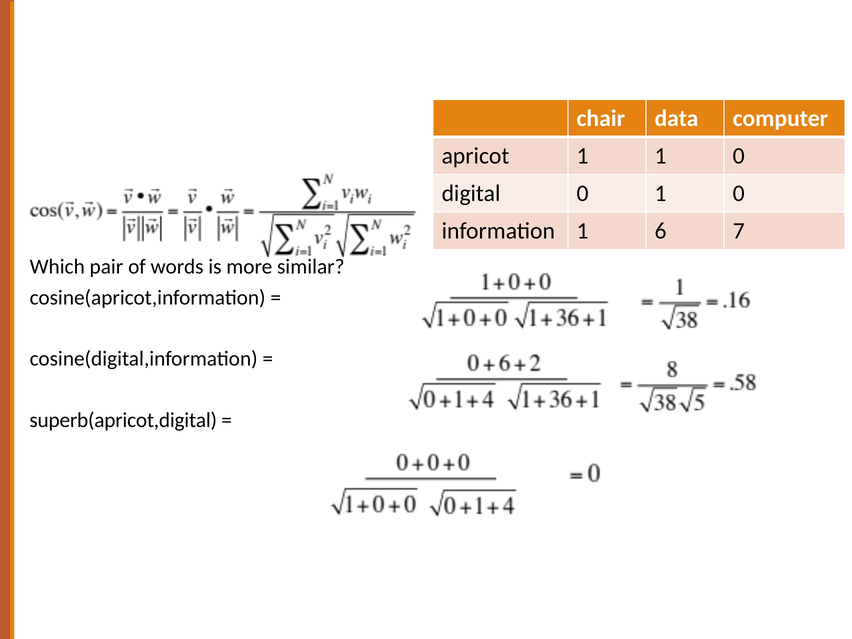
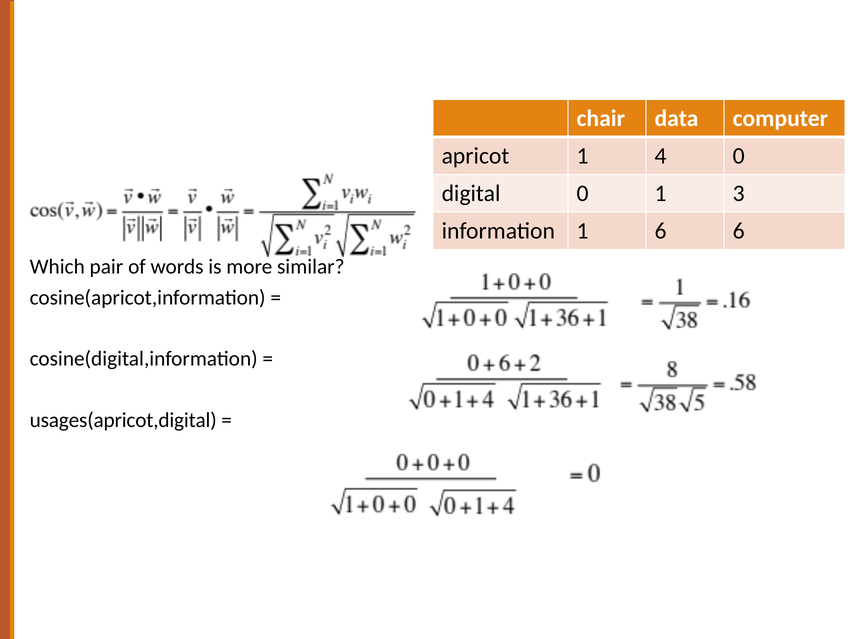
1 1: 1 -> 4
0 1 0: 0 -> 3
6 7: 7 -> 6
superb(apricot,digital: superb(apricot,digital -> usages(apricot,digital
